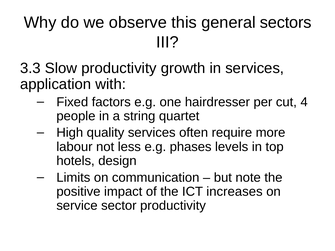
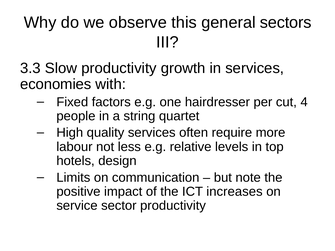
application: application -> economies
phases: phases -> relative
